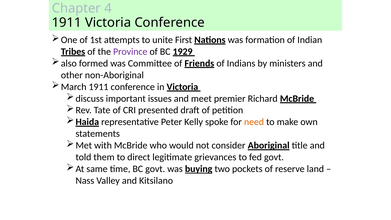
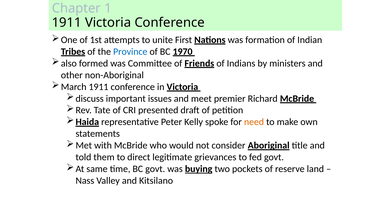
4: 4 -> 1
Province colour: purple -> blue
1929: 1929 -> 1970
